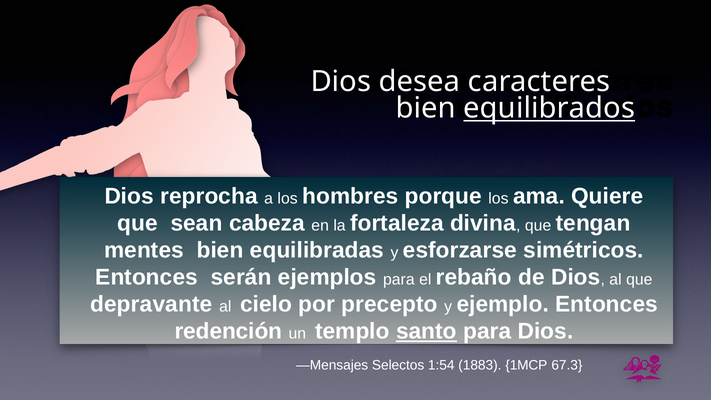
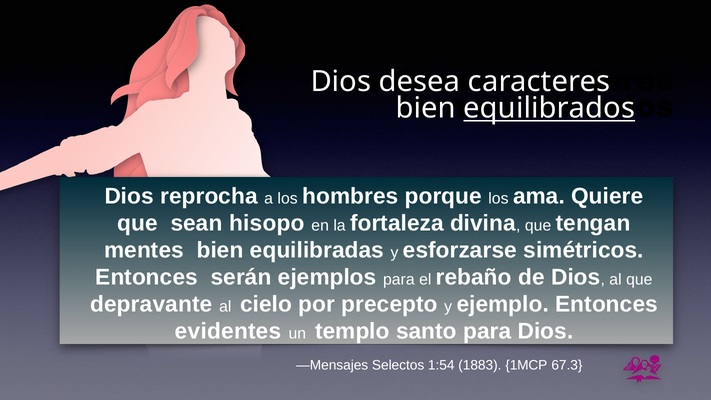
cabeza: cabeza -> hisopo
redención: redención -> evidentes
santo underline: present -> none
